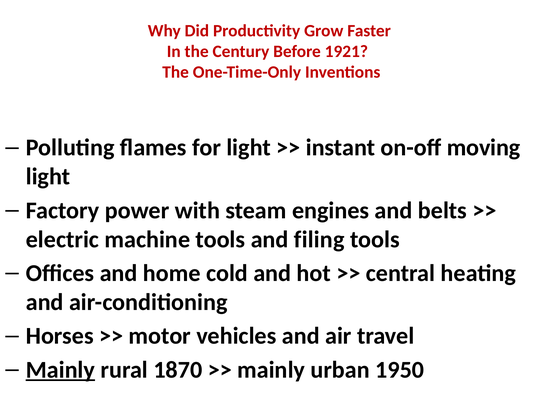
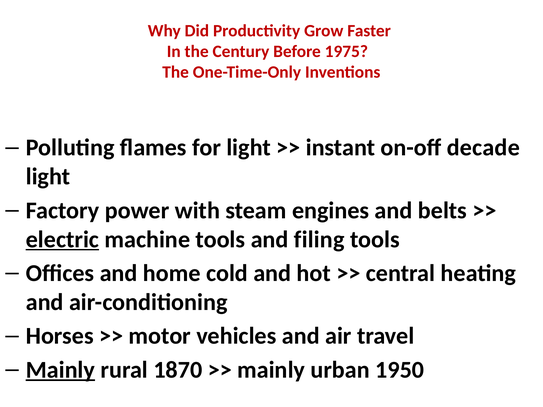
1921: 1921 -> 1975
moving: moving -> decade
electric underline: none -> present
